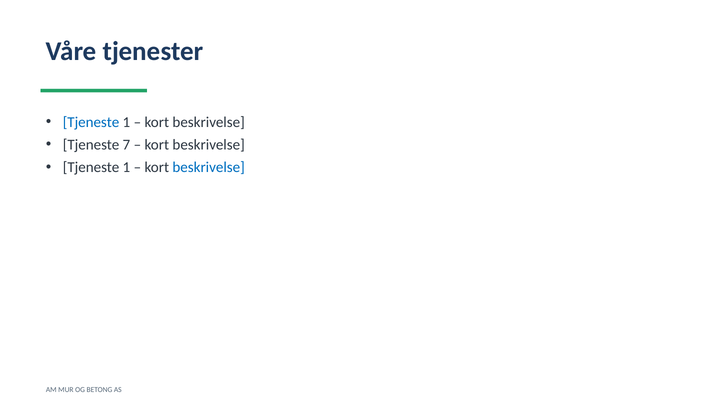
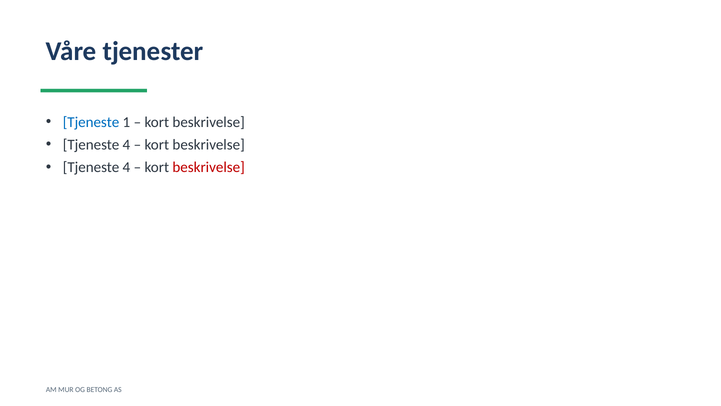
7 at (126, 145): 7 -> 4
1 at (126, 167): 1 -> 4
beskrivelse at (209, 167) colour: blue -> red
